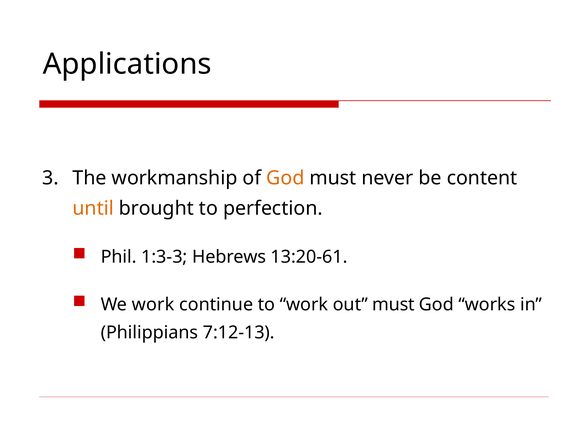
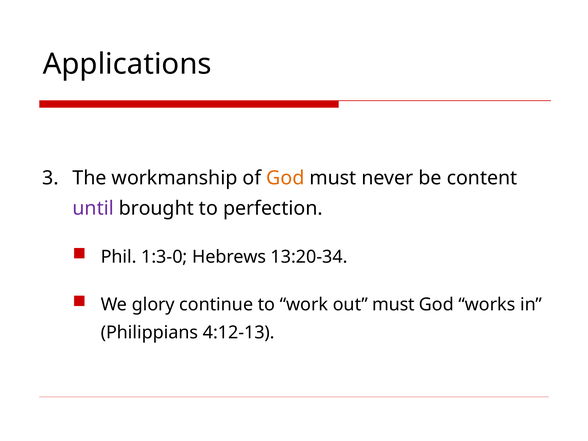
until colour: orange -> purple
1:3-3: 1:3-3 -> 1:3-0
13:20-61: 13:20-61 -> 13:20-34
We work: work -> glory
7:12-13: 7:12-13 -> 4:12-13
